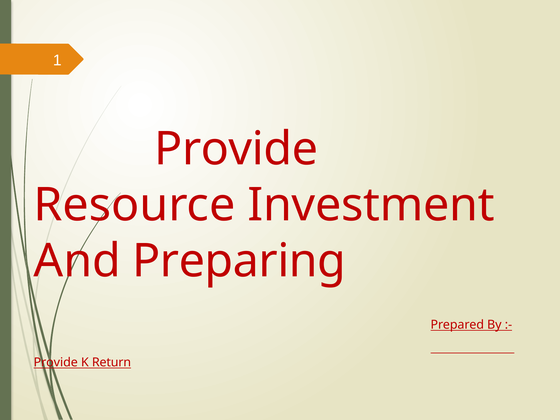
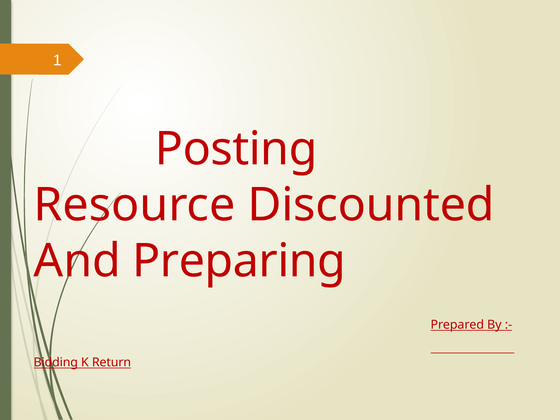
Provide at (236, 149): Provide -> Posting
Investment: Investment -> Discounted
Provide at (56, 362): Provide -> Bidding
